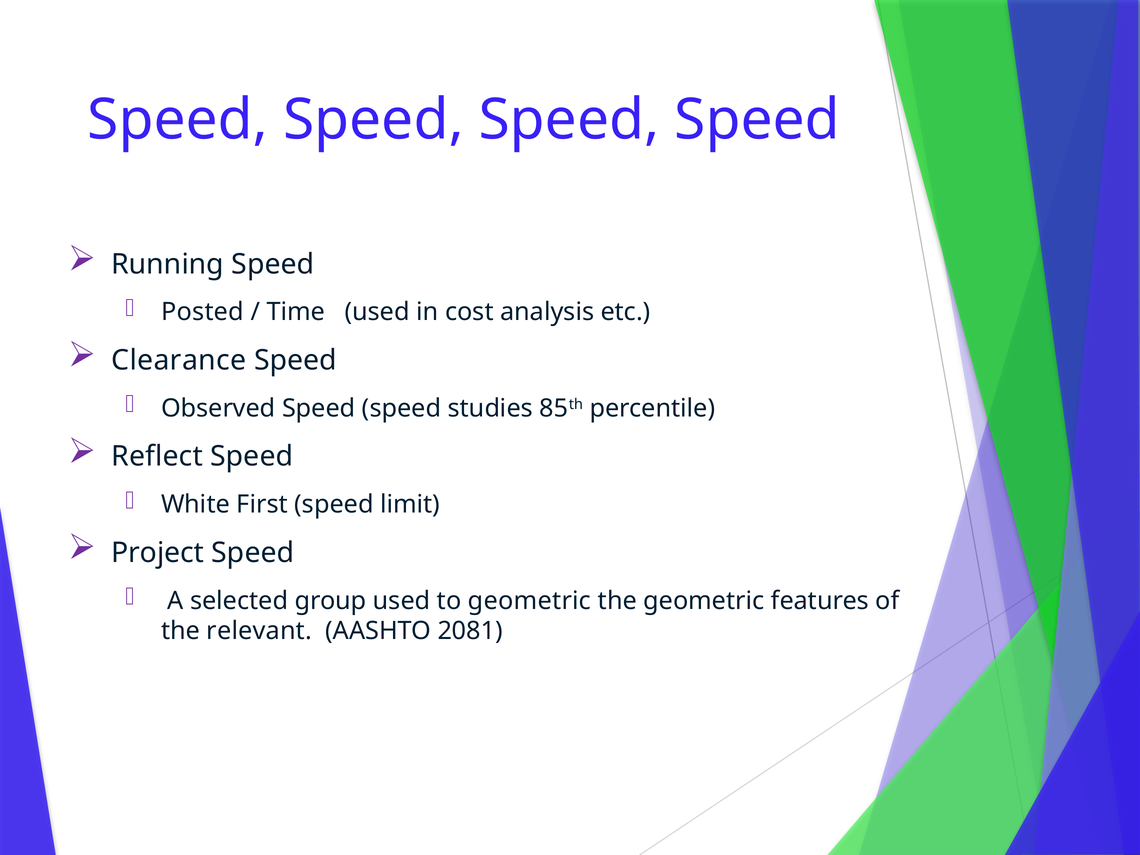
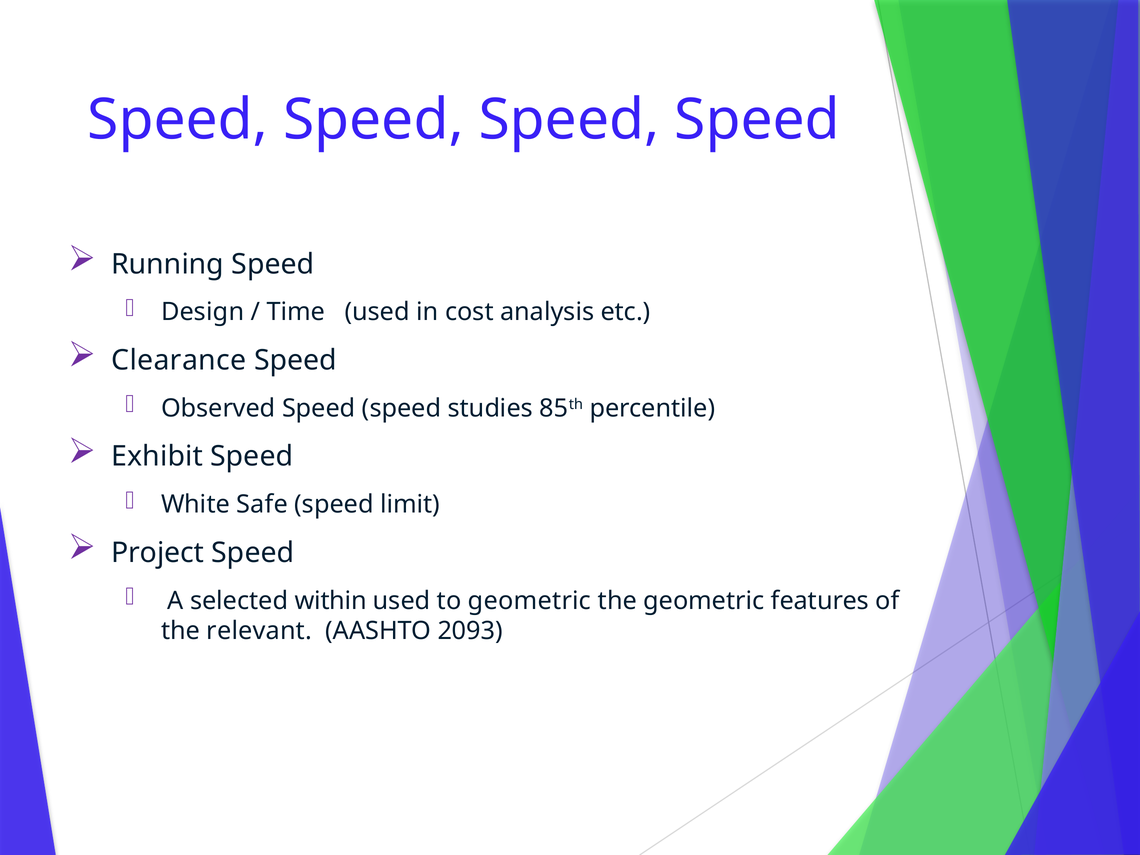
Posted: Posted -> Design
Reflect: Reflect -> Exhibit
First: First -> Safe
group: group -> within
2081: 2081 -> 2093
